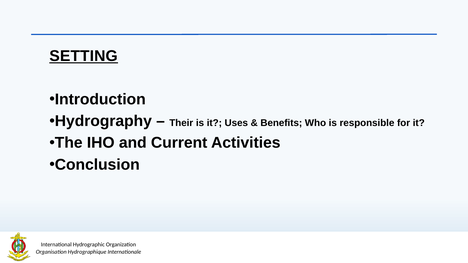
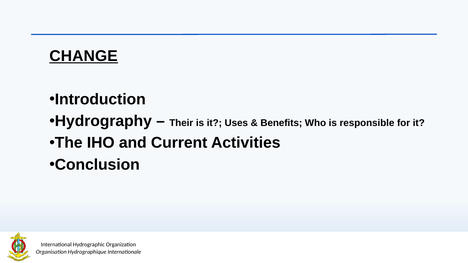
SETTING: SETTING -> CHANGE
